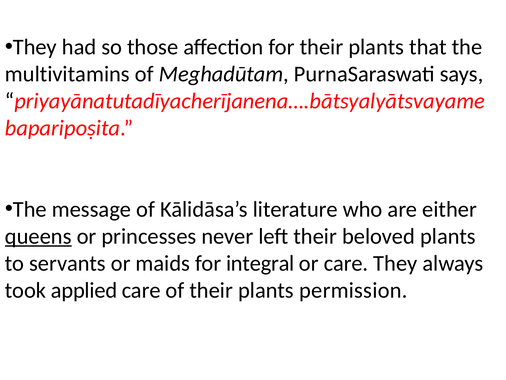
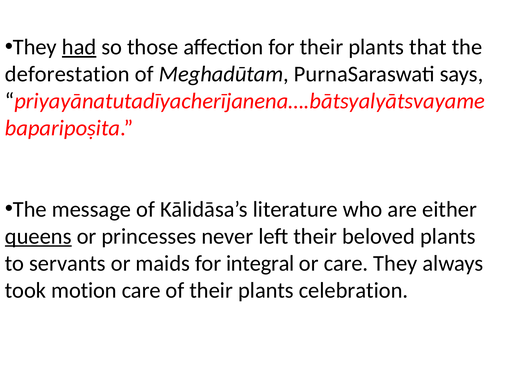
had underline: none -> present
multivitamins: multivitamins -> deforestation
applied: applied -> motion
permission: permission -> celebration
